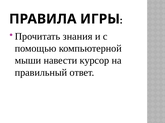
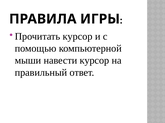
Прочитать знания: знания -> курсор
